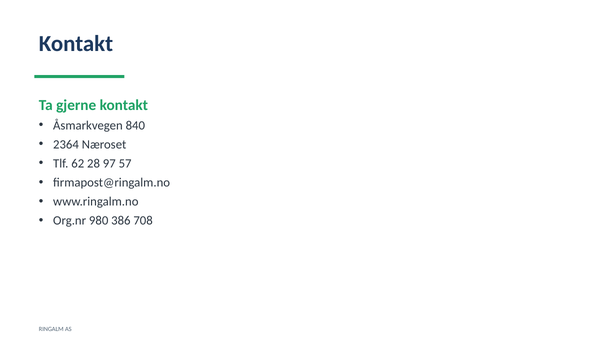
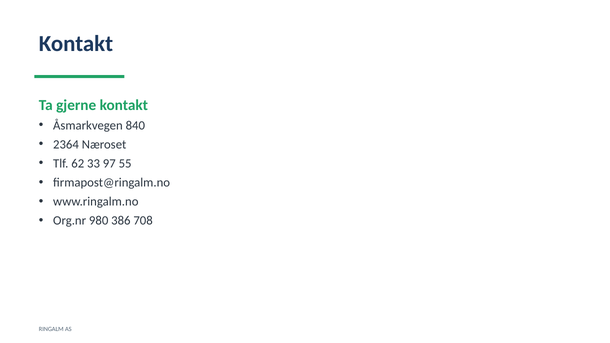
28: 28 -> 33
57: 57 -> 55
